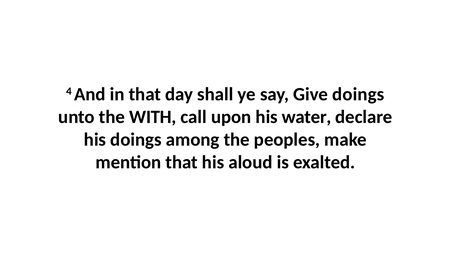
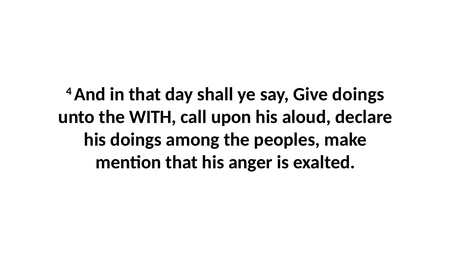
water: water -> aloud
aloud: aloud -> anger
